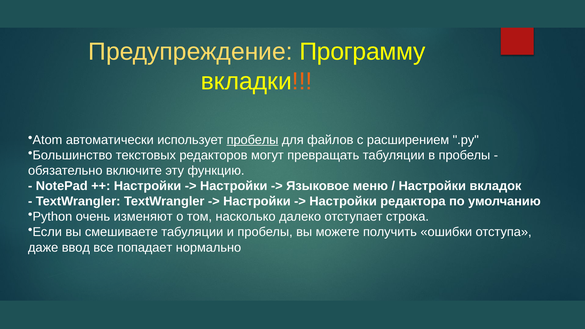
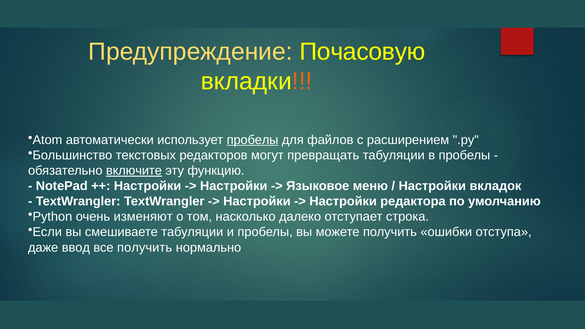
Программу: Программу -> Почасовую
включите underline: none -> present
все попадает: попадает -> получить
